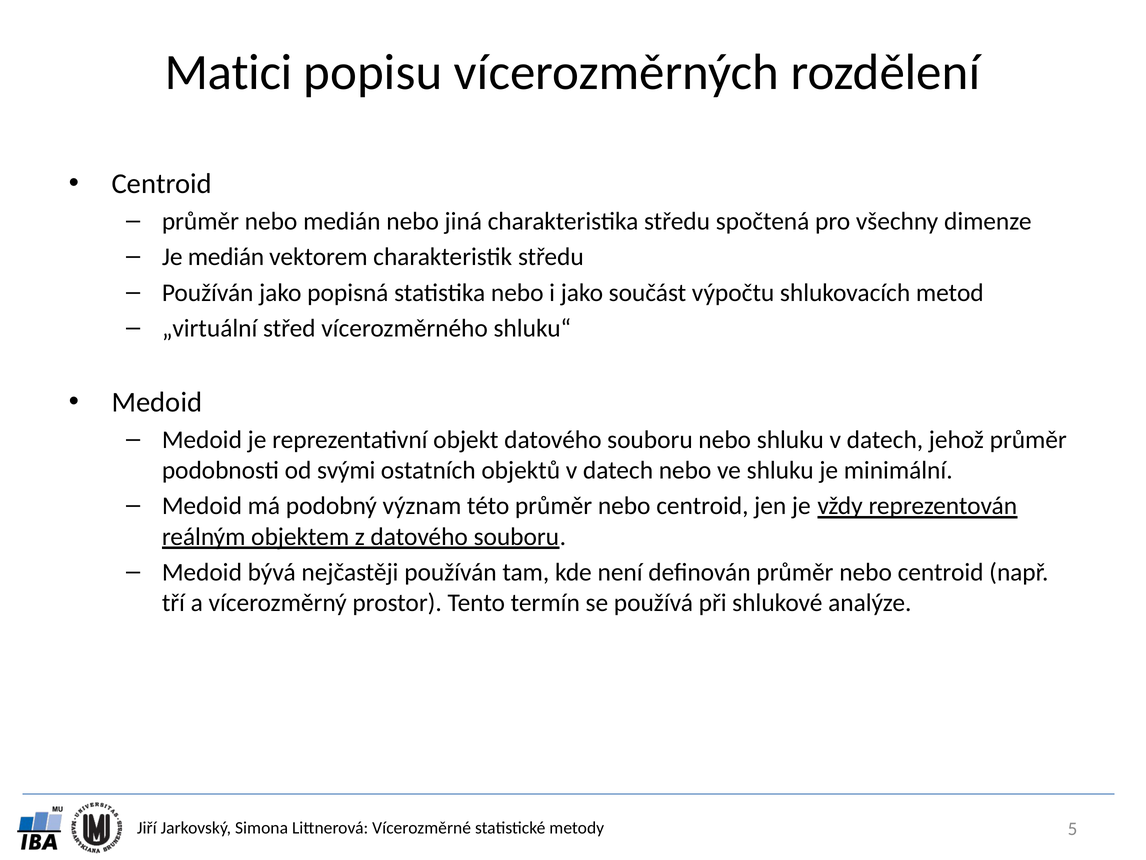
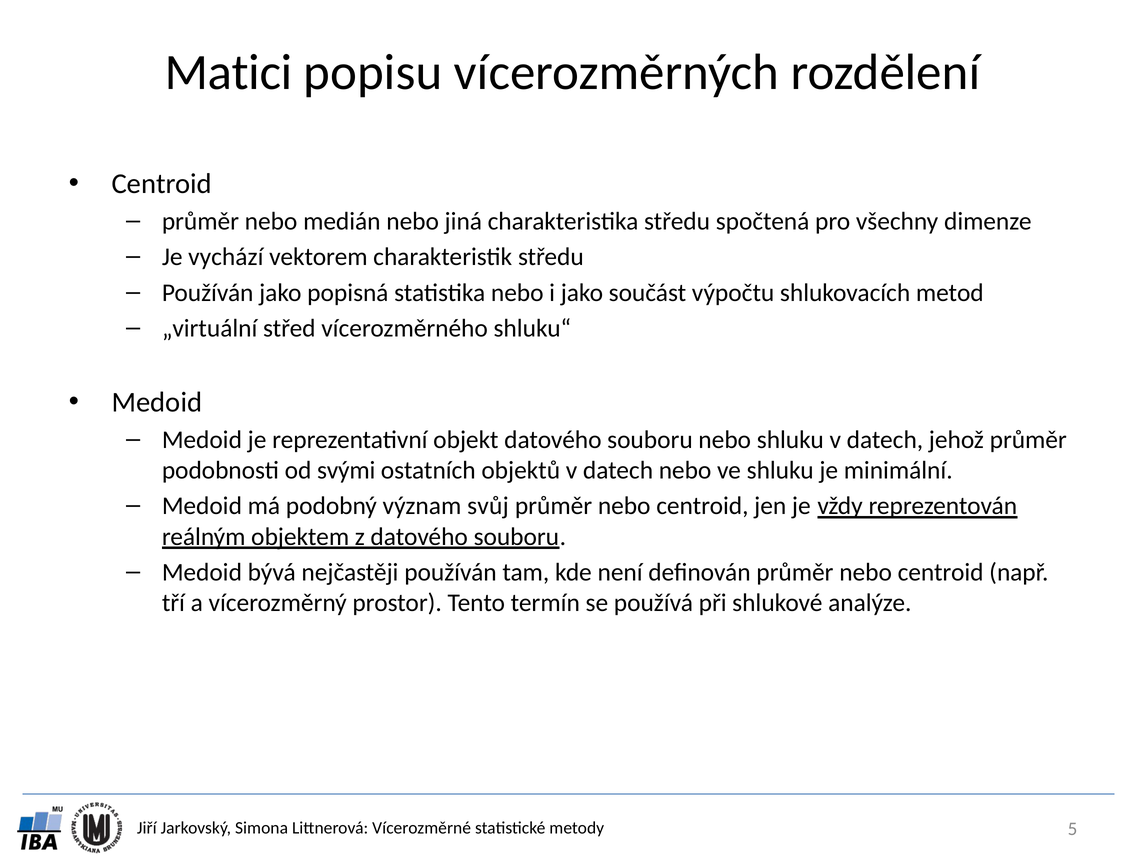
Je medián: medián -> vychází
této: této -> svůj
